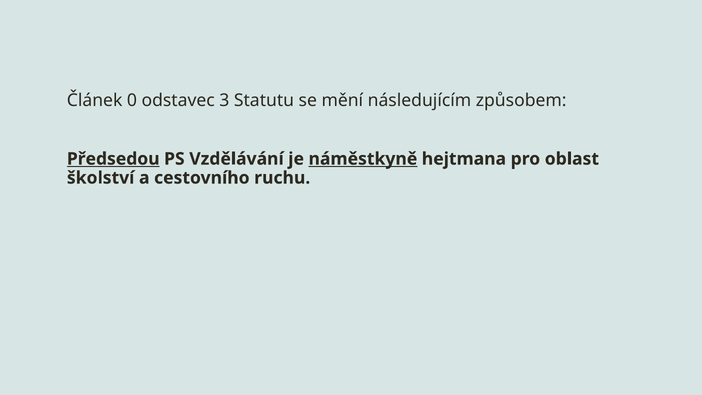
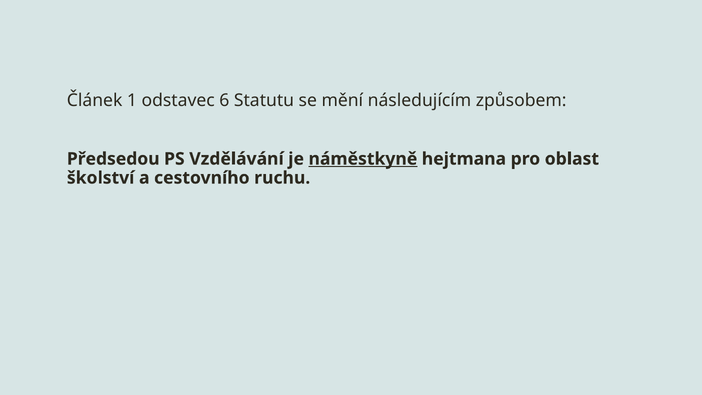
0: 0 -> 1
3: 3 -> 6
Předsedou underline: present -> none
